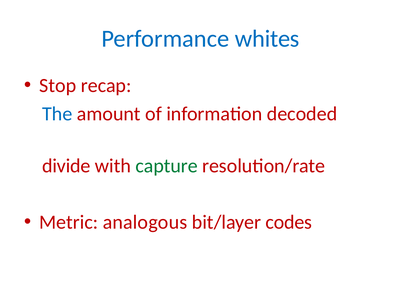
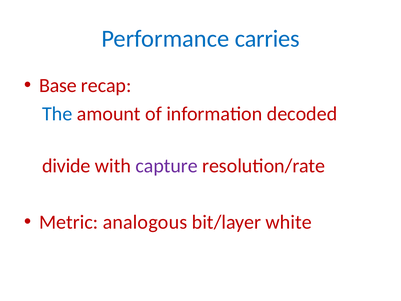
whites: whites -> carries
Stop: Stop -> Base
capture colour: green -> purple
codes: codes -> white
